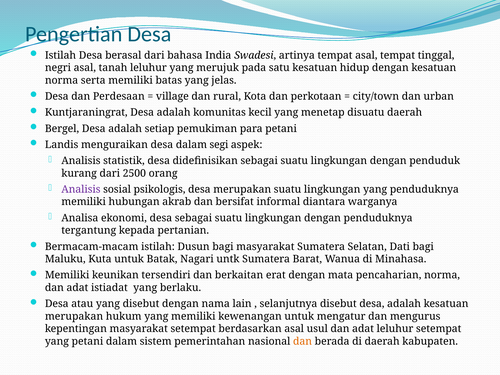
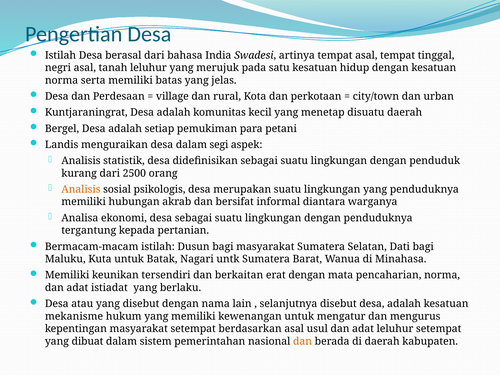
Analisis at (81, 189) colour: purple -> orange
merupakan at (74, 316): merupakan -> mekanisme
yang petani: petani -> dibuat
